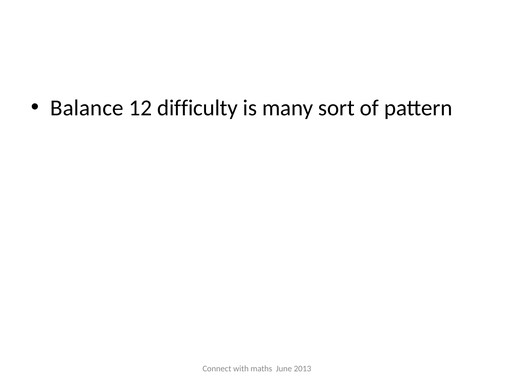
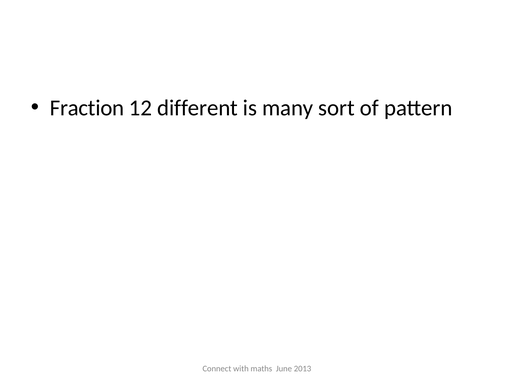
Balance: Balance -> Fraction
difficulty: difficulty -> different
